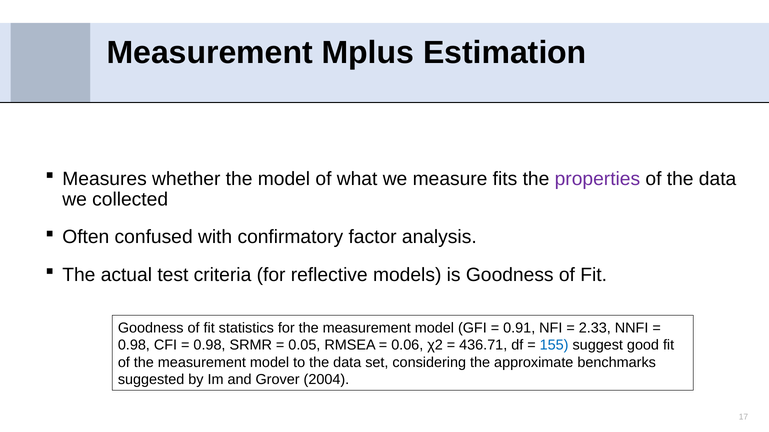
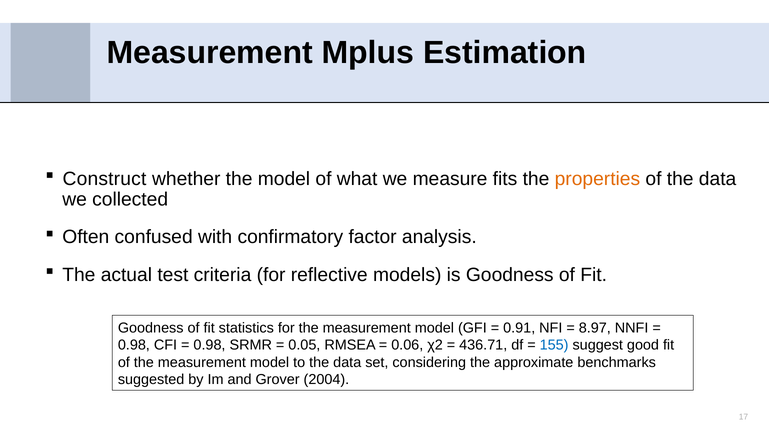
Measures: Measures -> Construct
properties colour: purple -> orange
2.33: 2.33 -> 8.97
